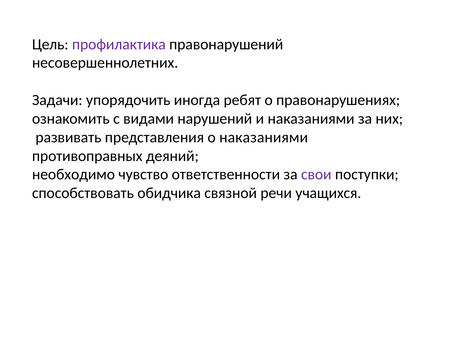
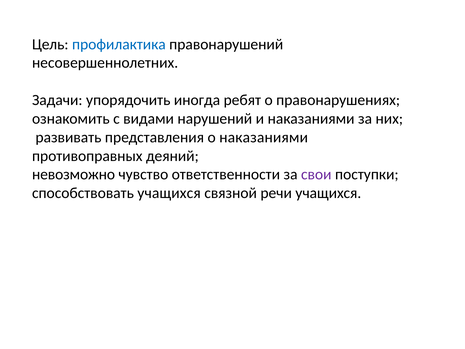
профилактика colour: purple -> blue
необходимо: необходимо -> невозможно
способствовать обидчика: обидчика -> учащихся
